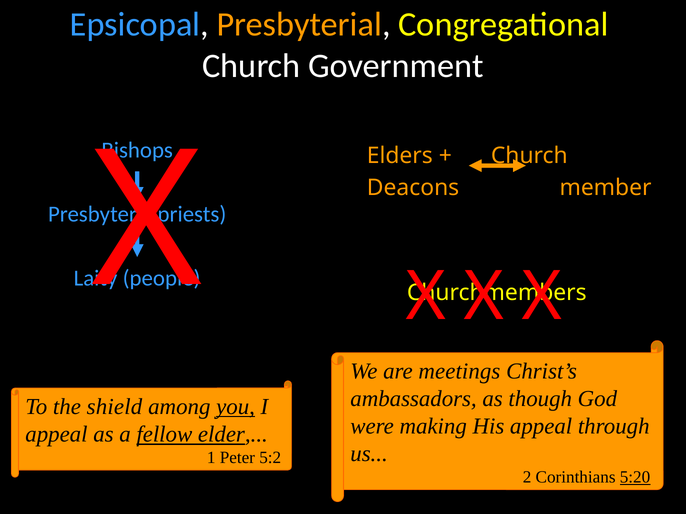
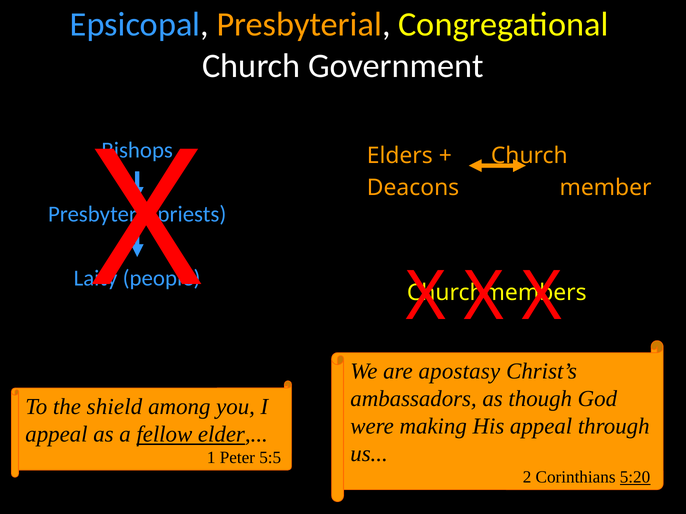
meetings: meetings -> apostasy
you underline: present -> none
5:2: 5:2 -> 5:5
